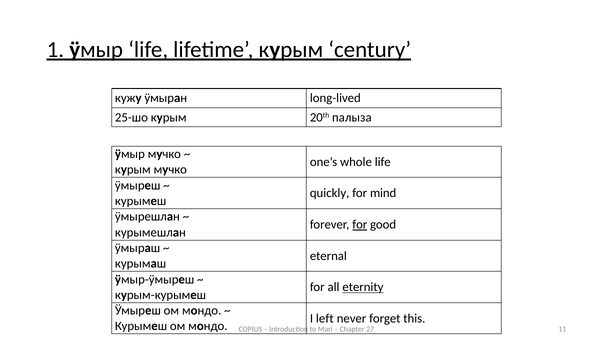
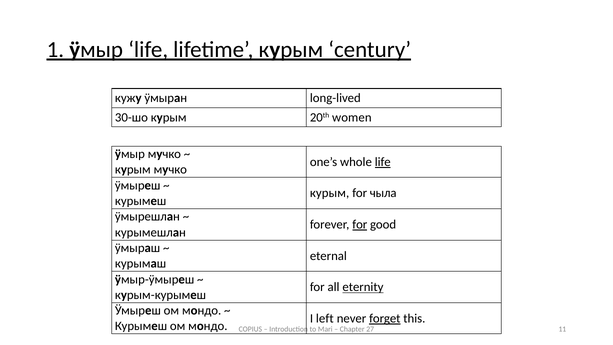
25-шо: 25-шо -> 30-шо
палыза: палыза -> women
life at (383, 162) underline: none -> present
quickly at (330, 193): quickly -> курым
mind: mind -> чыла
forget underline: none -> present
